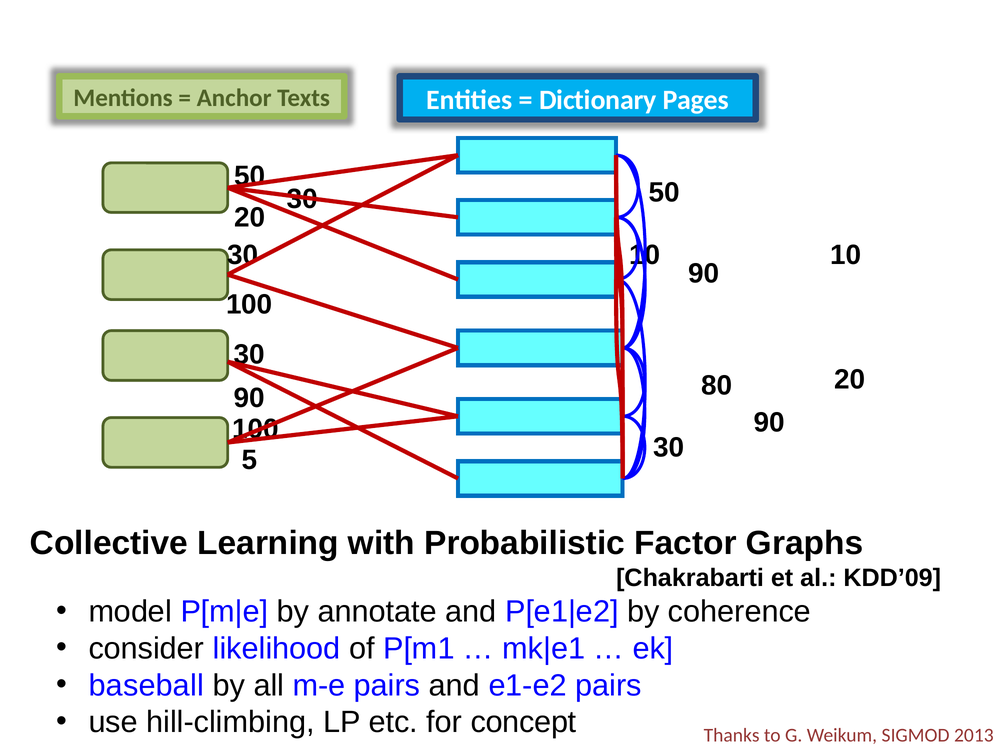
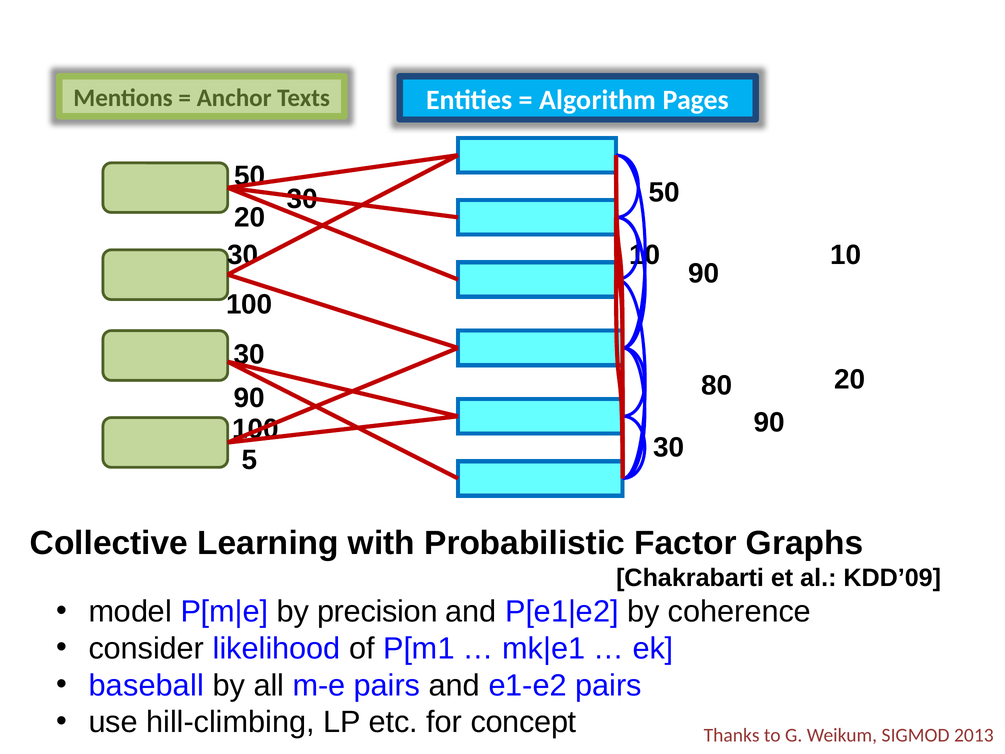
Dictionary: Dictionary -> Algorithm
annotate: annotate -> precision
